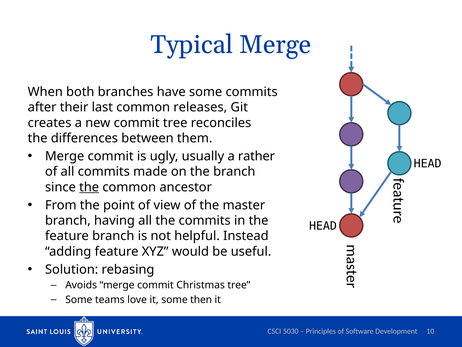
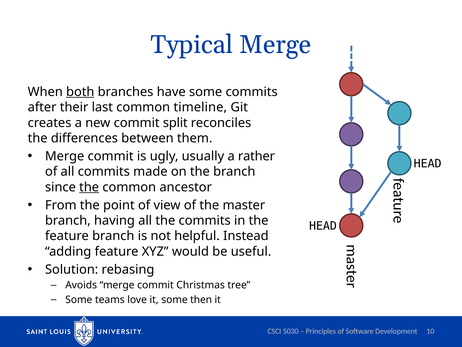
both underline: none -> present
releases: releases -> timeline
commit tree: tree -> split
